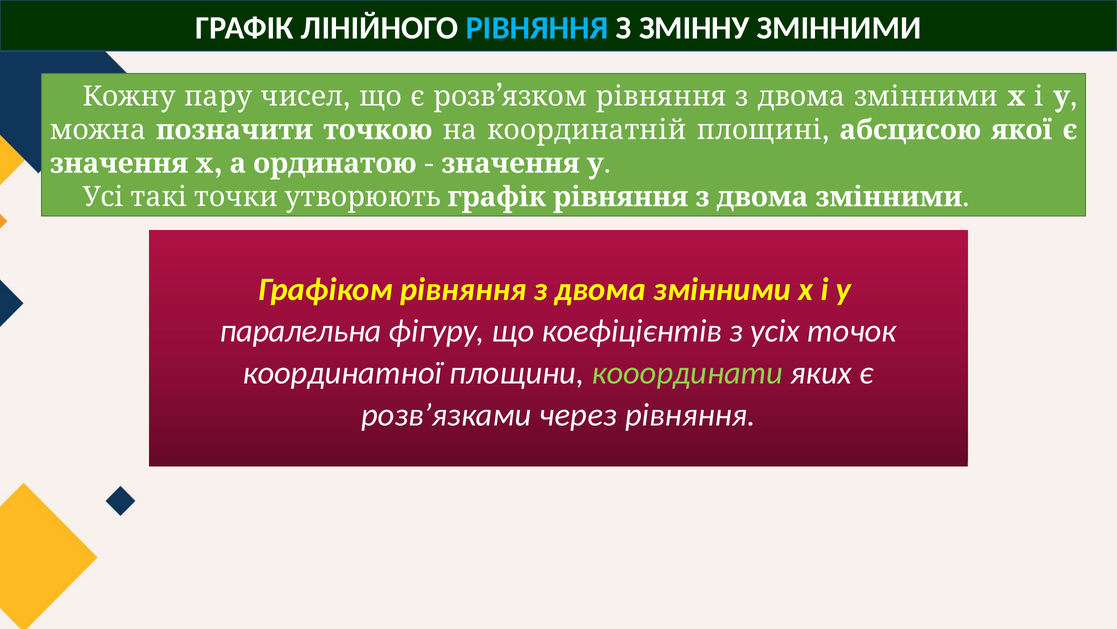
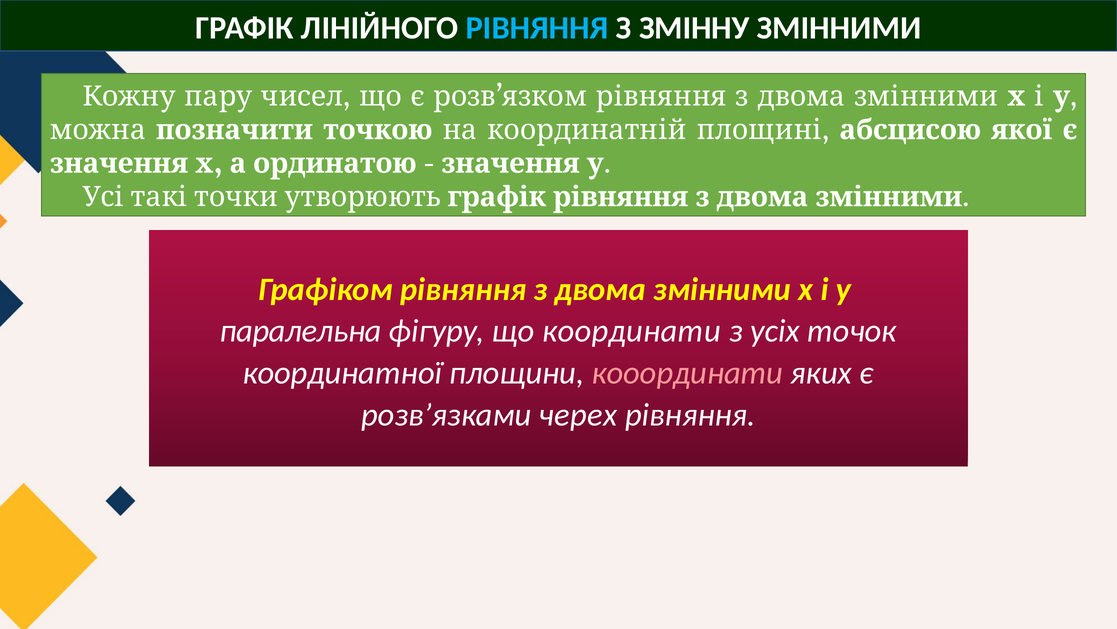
коефіцієнтів: коефіцієнтів -> координати
кооординати colour: light green -> pink
через: через -> черех
